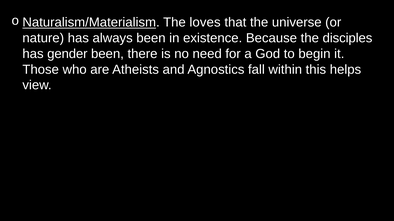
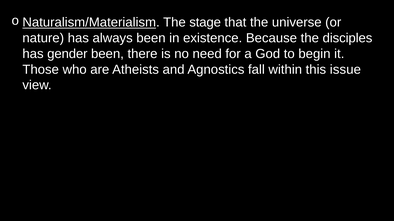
loves: loves -> stage
helps: helps -> issue
